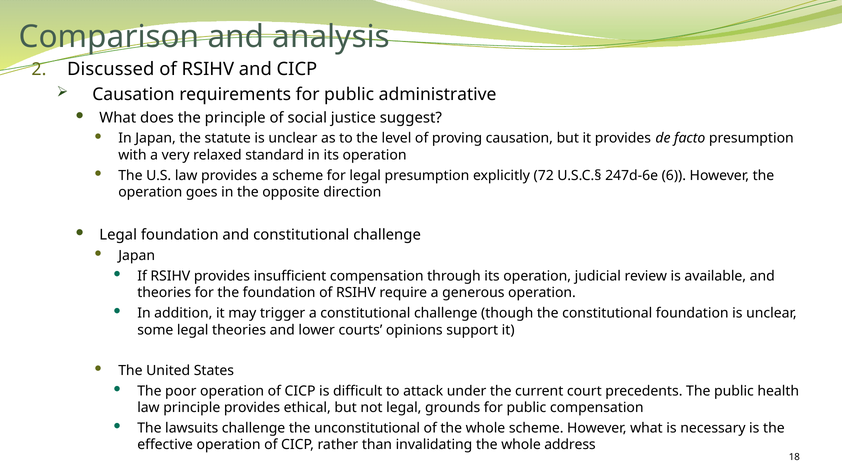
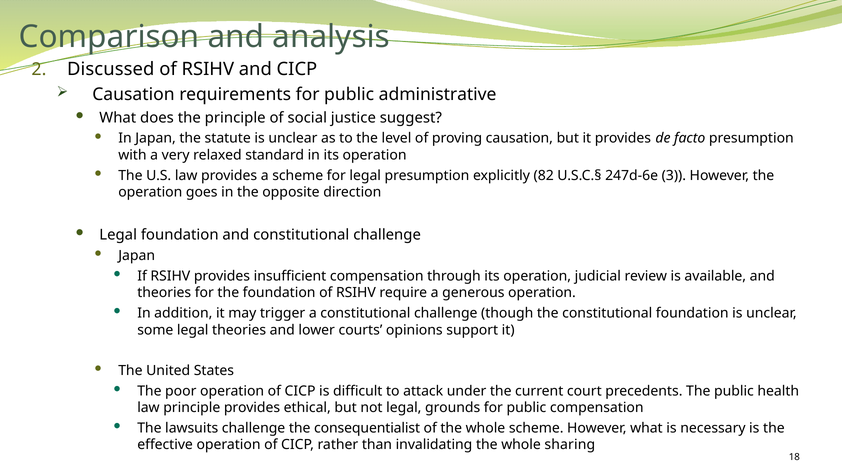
72: 72 -> 82
6: 6 -> 3
unconstitutional: unconstitutional -> consequentialist
address: address -> sharing
